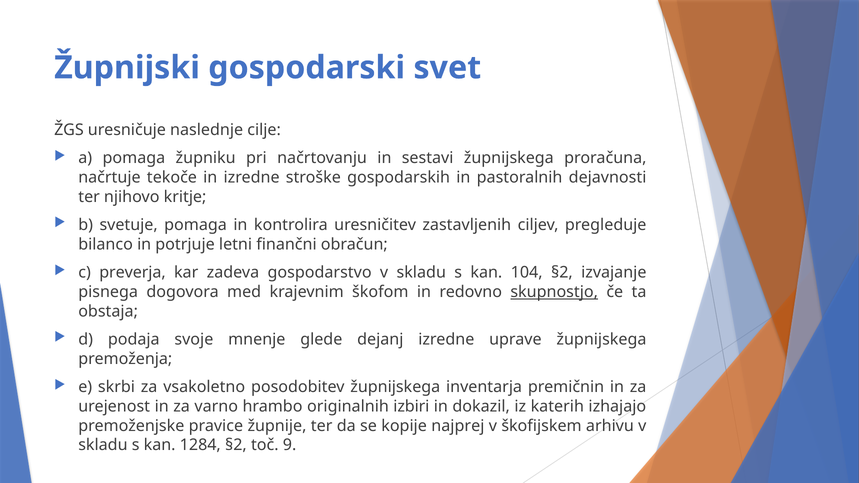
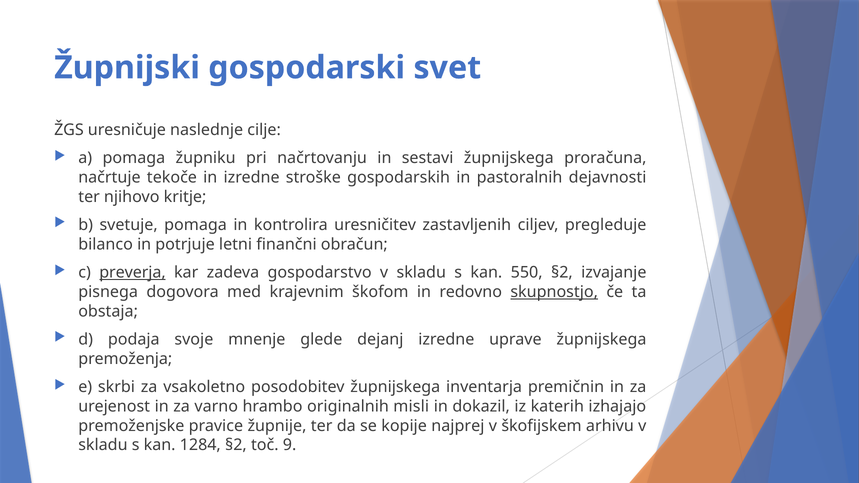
preverja underline: none -> present
104: 104 -> 550
izbiri: izbiri -> misli
